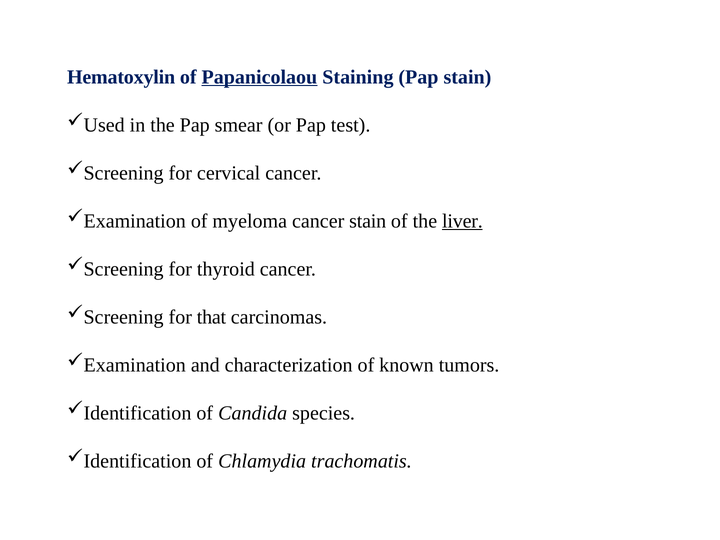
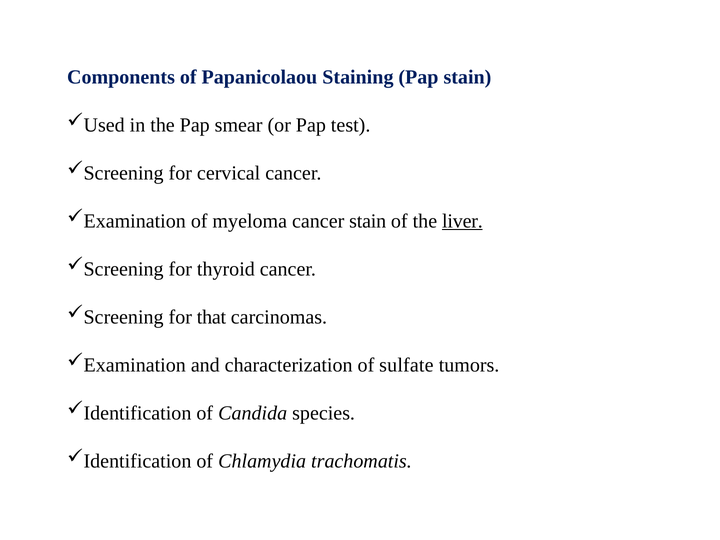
Hematoxylin: Hematoxylin -> Components
Papanicolaou underline: present -> none
known: known -> sulfate
